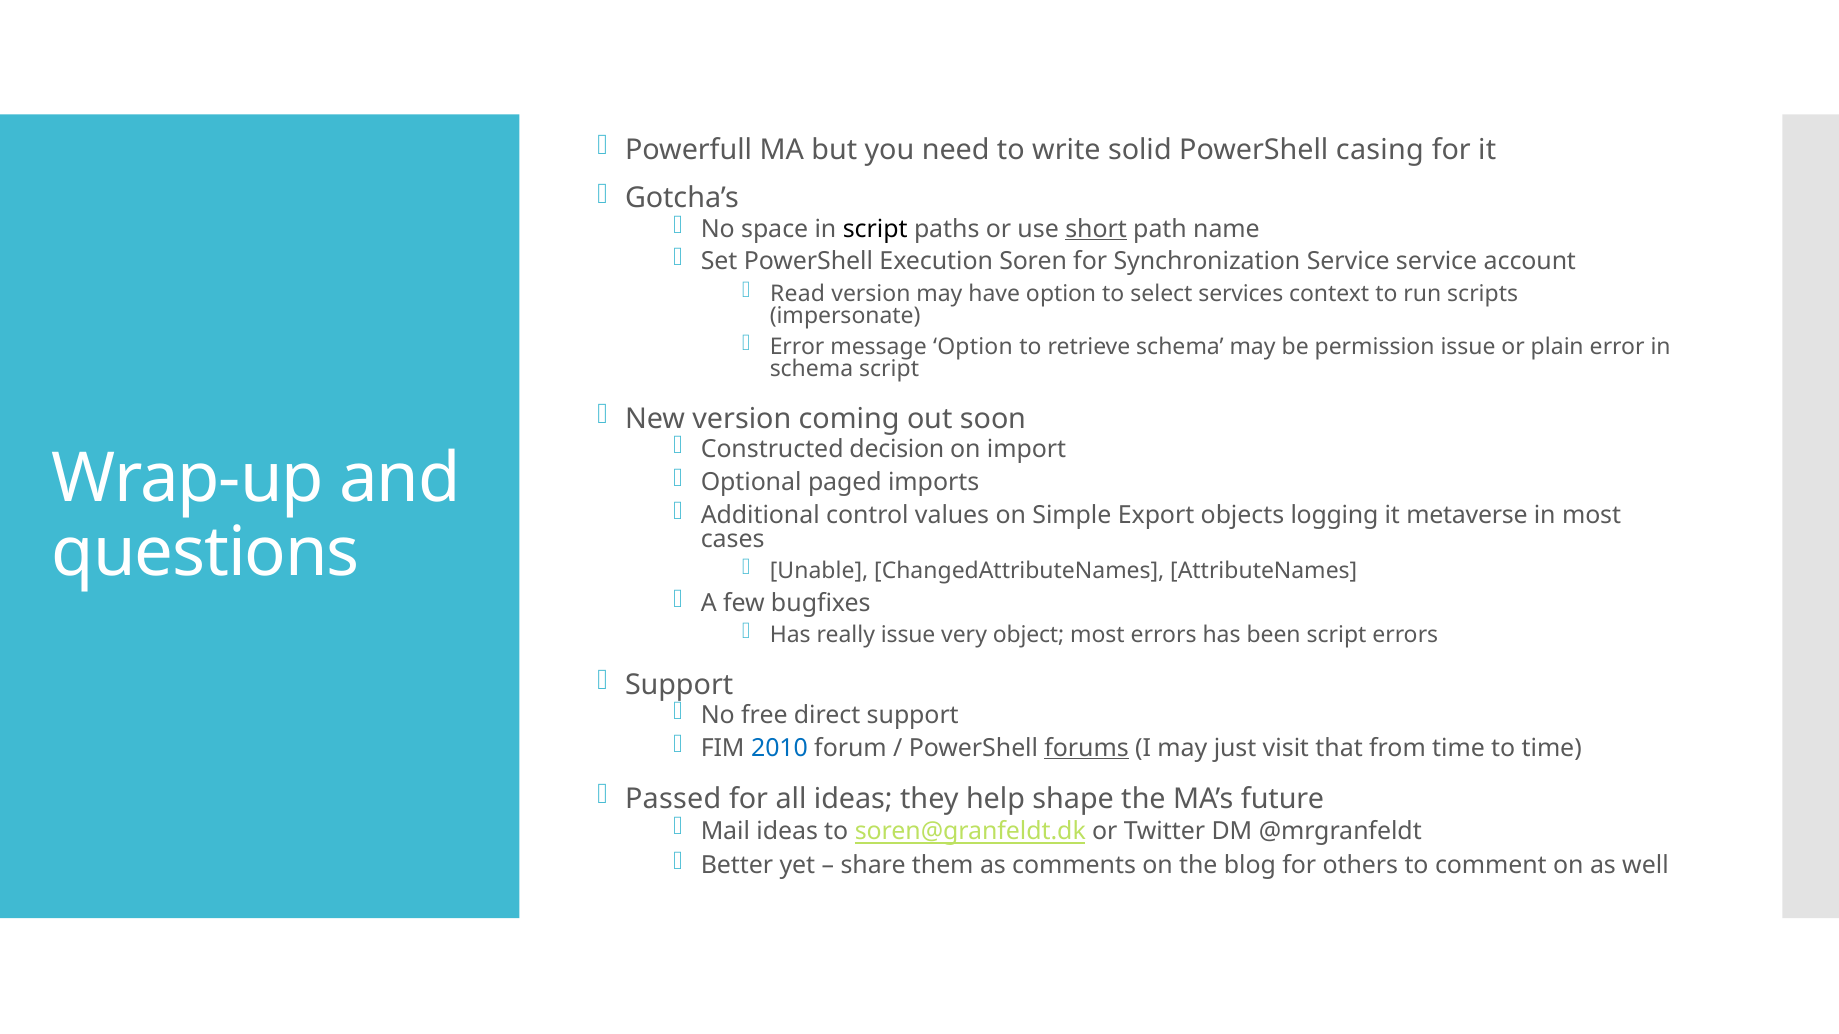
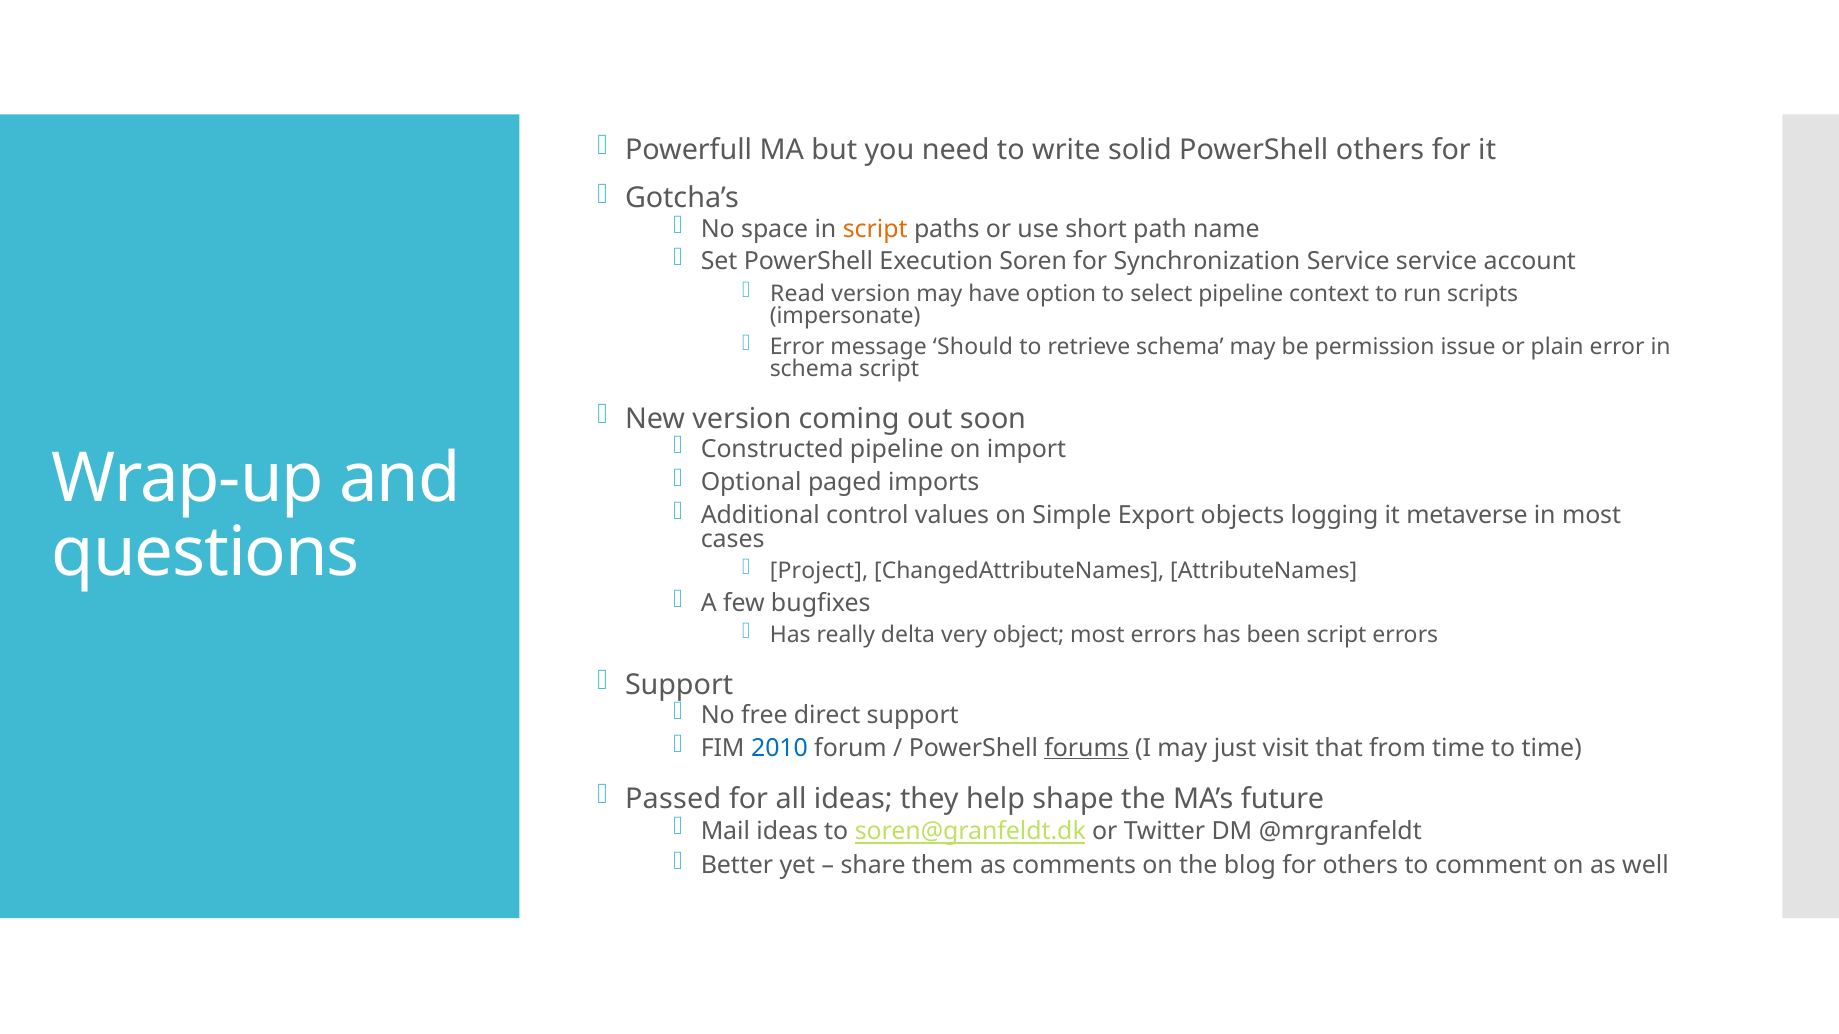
PowerShell casing: casing -> others
script at (875, 229) colour: black -> orange
short underline: present -> none
select services: services -> pipeline
message Option: Option -> Should
Constructed decision: decision -> pipeline
Unable: Unable -> Project
really issue: issue -> delta
